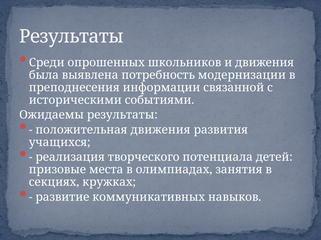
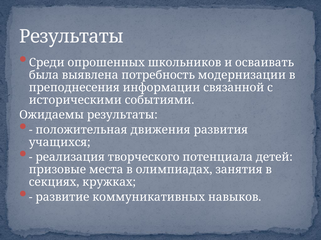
и движения: движения -> осваивать
